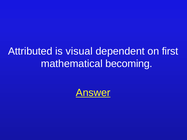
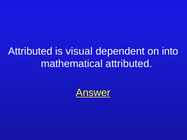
first: first -> into
mathematical becoming: becoming -> attributed
